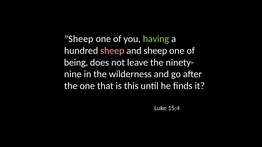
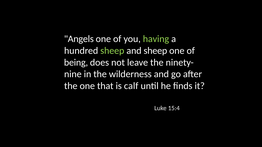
Sheep at (79, 39): Sheep -> Angels
sheep at (112, 51) colour: pink -> light green
this: this -> calf
